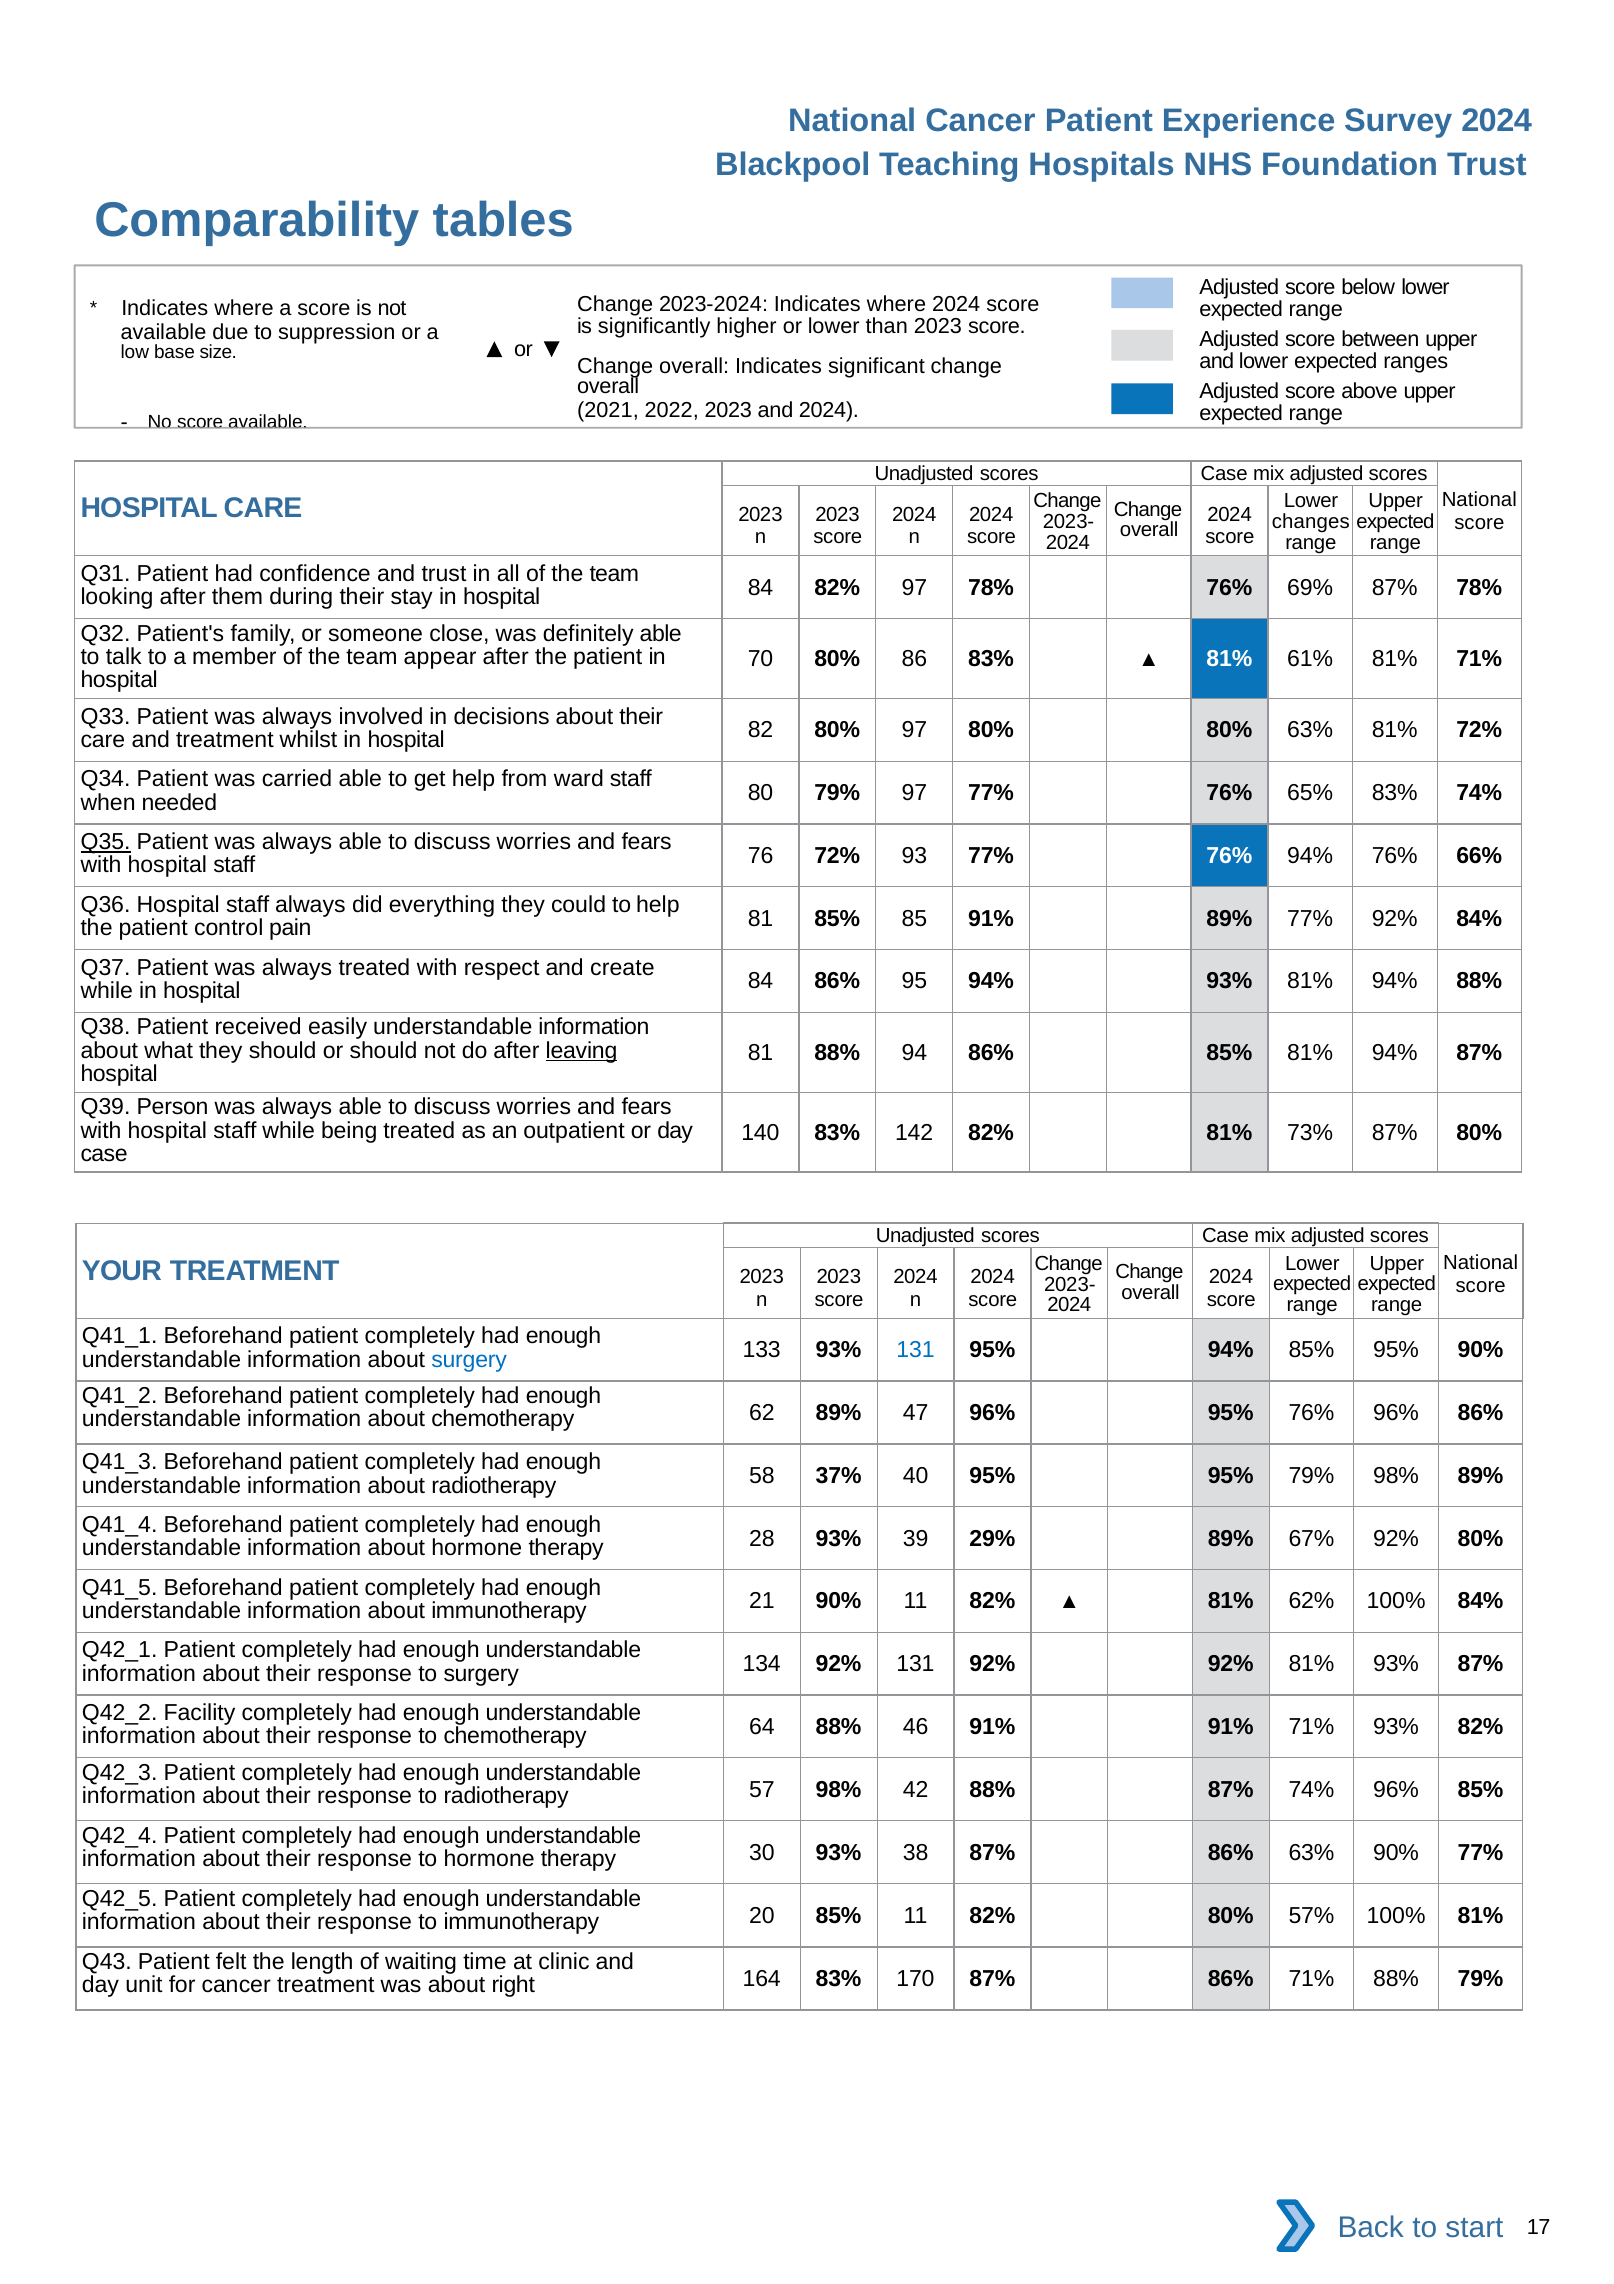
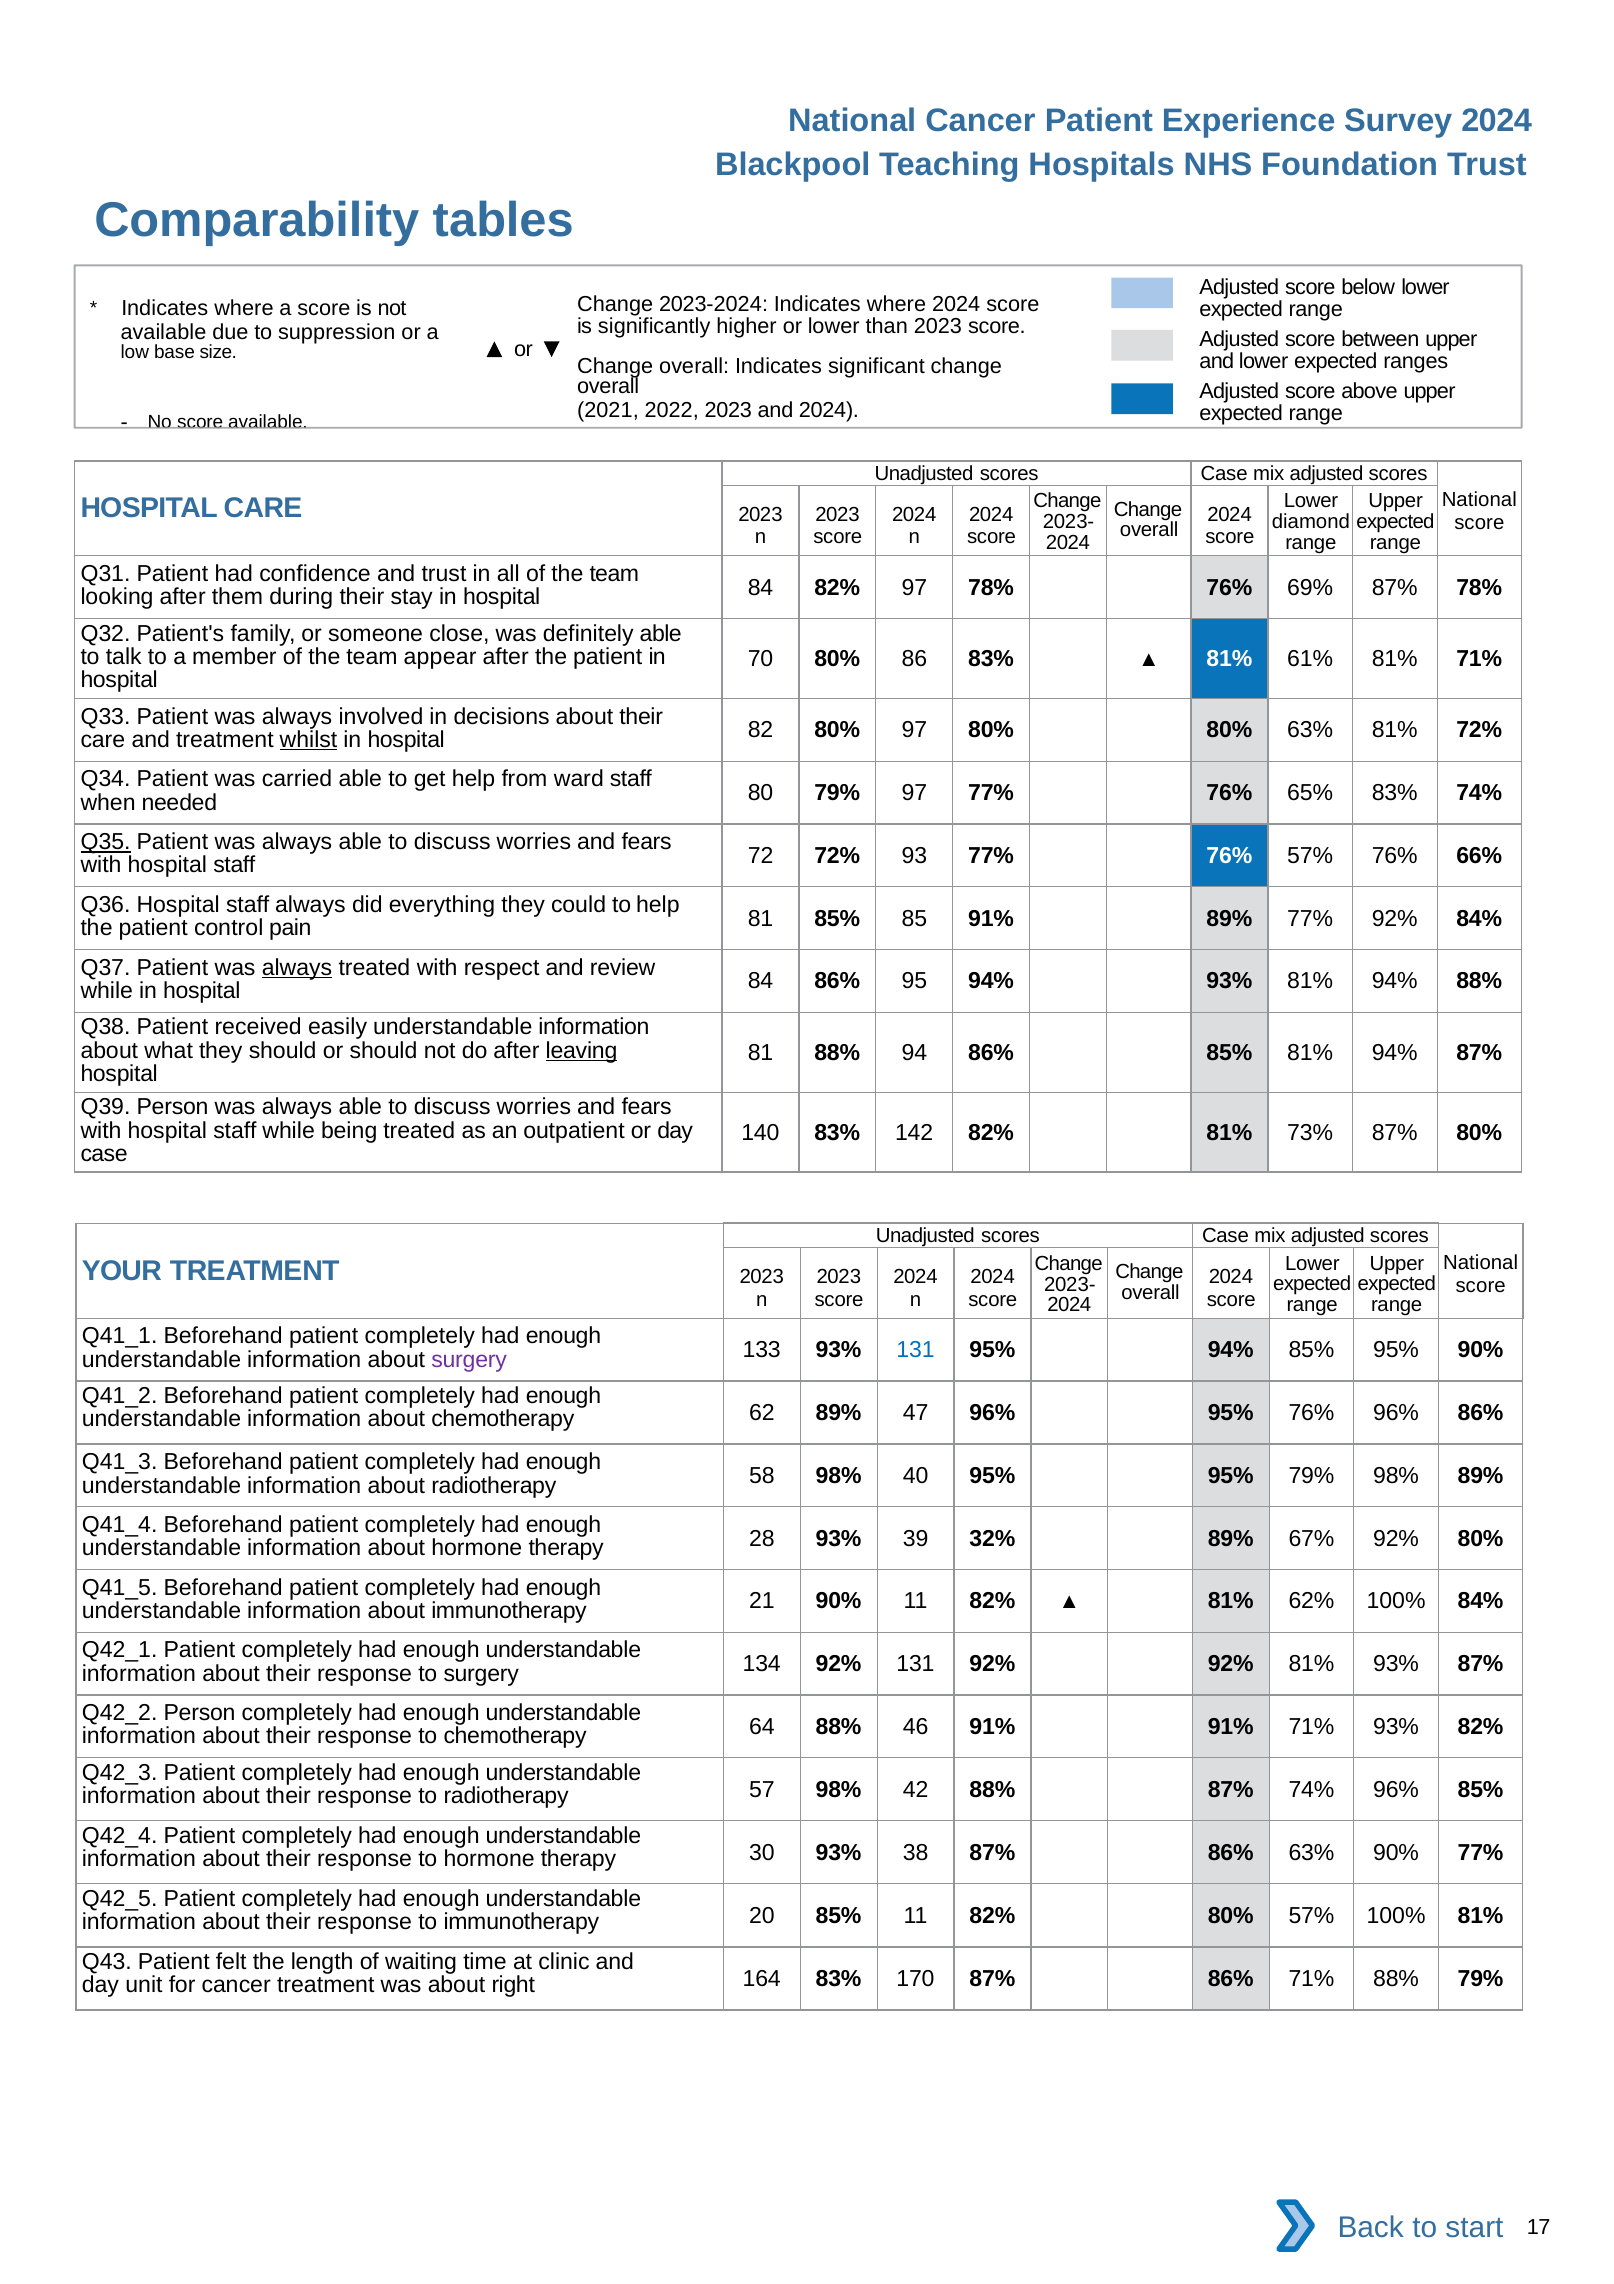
changes: changes -> diamond
whilst underline: none -> present
76: 76 -> 72
76% 94%: 94% -> 57%
always at (297, 968) underline: none -> present
create: create -> review
surgery at (469, 1360) colour: blue -> purple
58 37%: 37% -> 98%
29%: 29% -> 32%
Facility at (199, 1713): Facility -> Person
